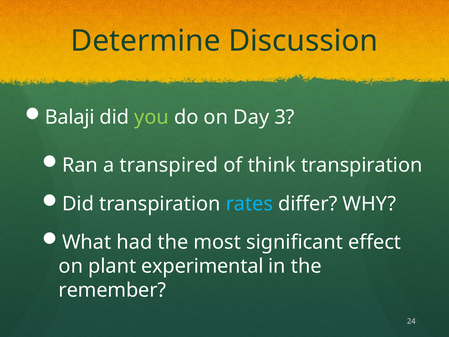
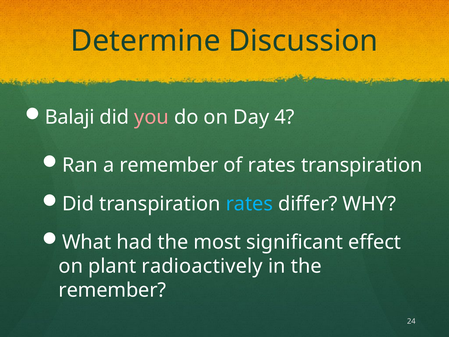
you colour: light green -> pink
3: 3 -> 4
a transpired: transpired -> remember
of think: think -> rates
experimental: experimental -> radioactively
